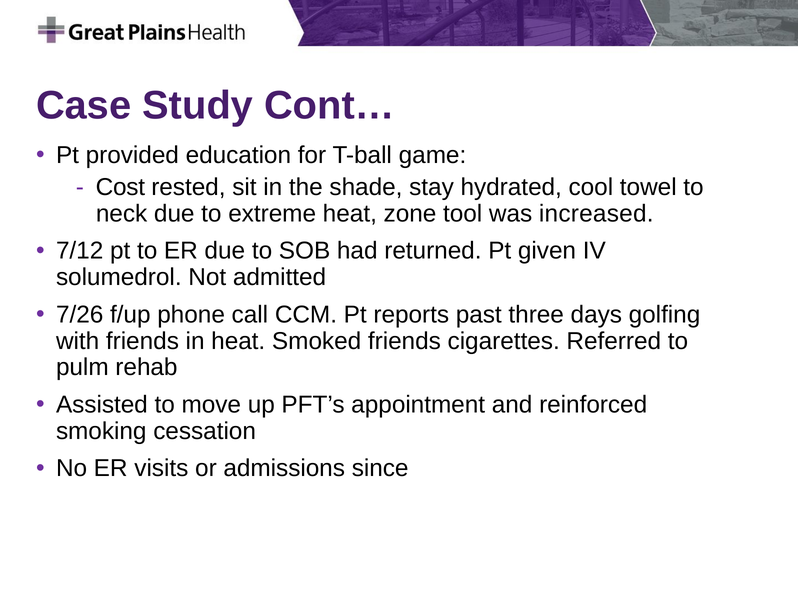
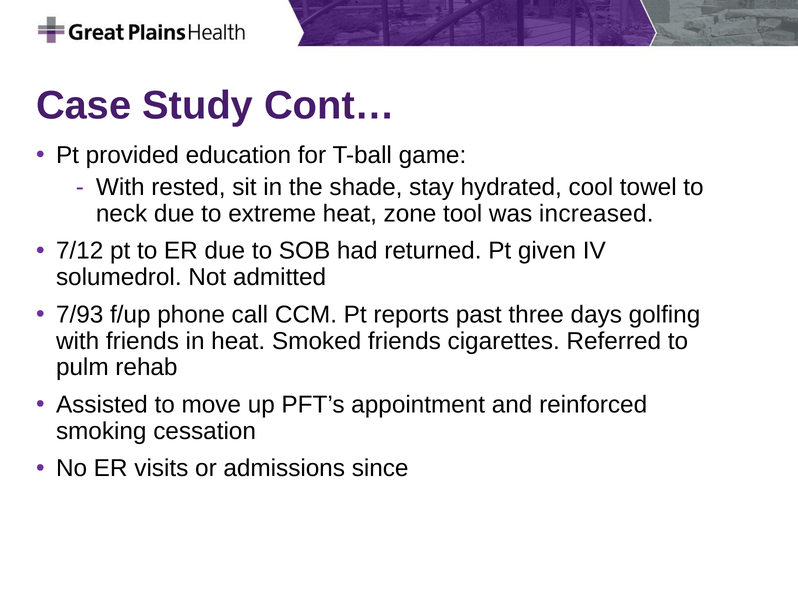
Cost at (120, 187): Cost -> With
7/26: 7/26 -> 7/93
